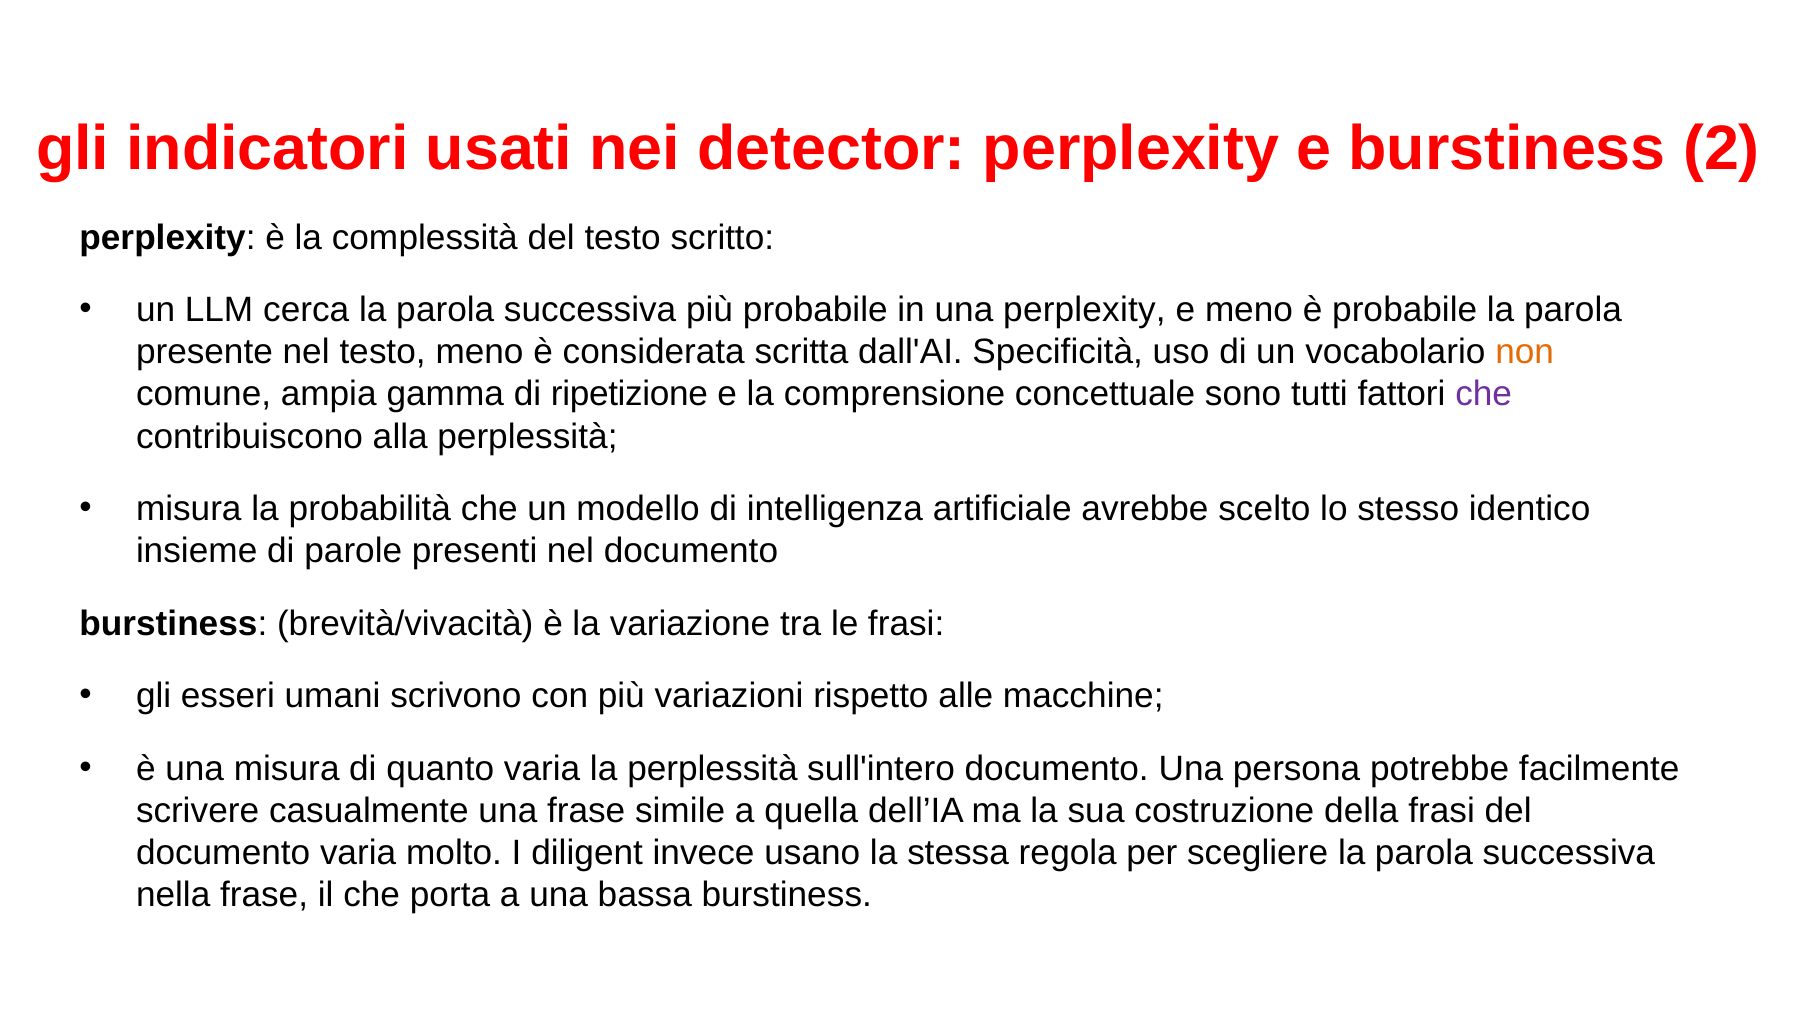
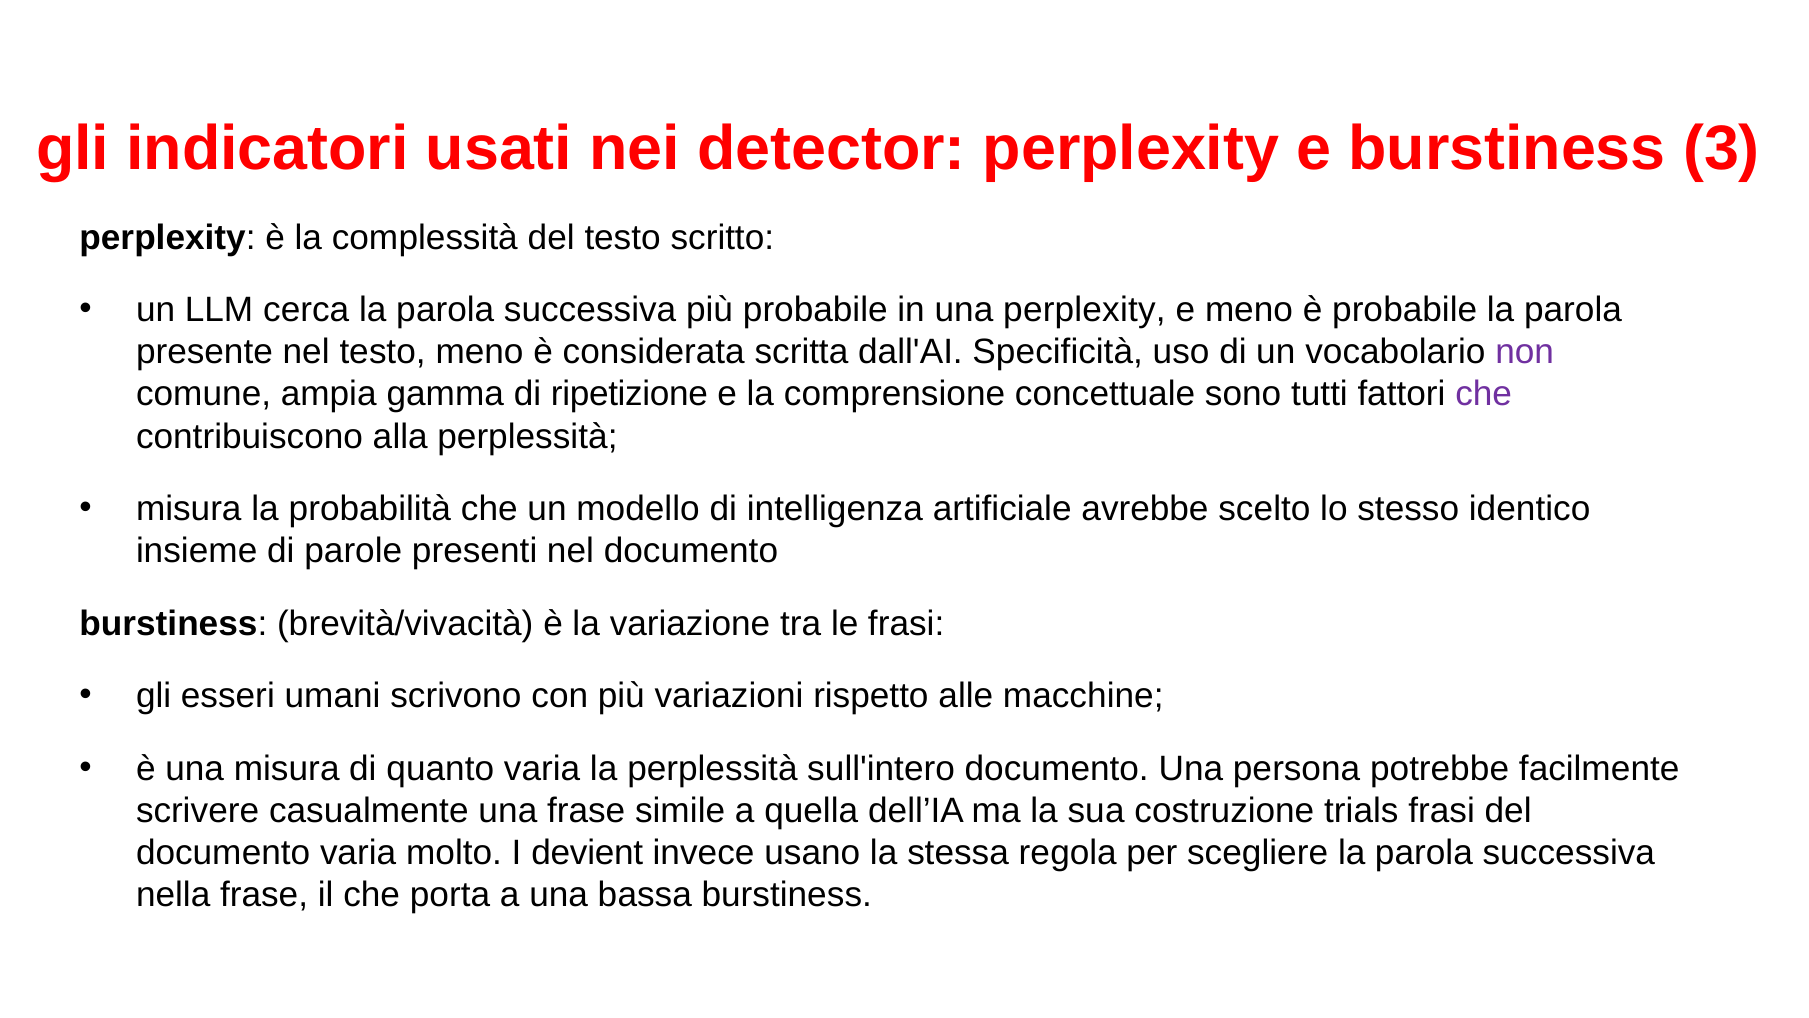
2: 2 -> 3
non colour: orange -> purple
della: della -> trials
diligent: diligent -> devient
